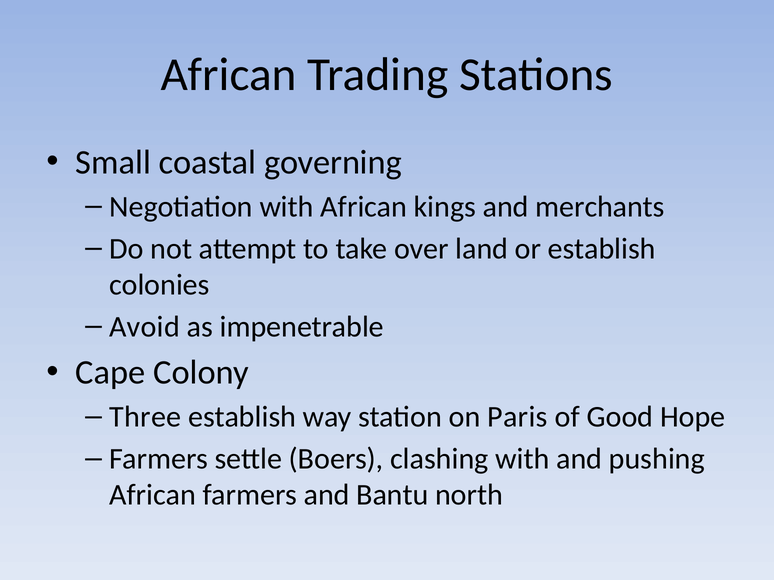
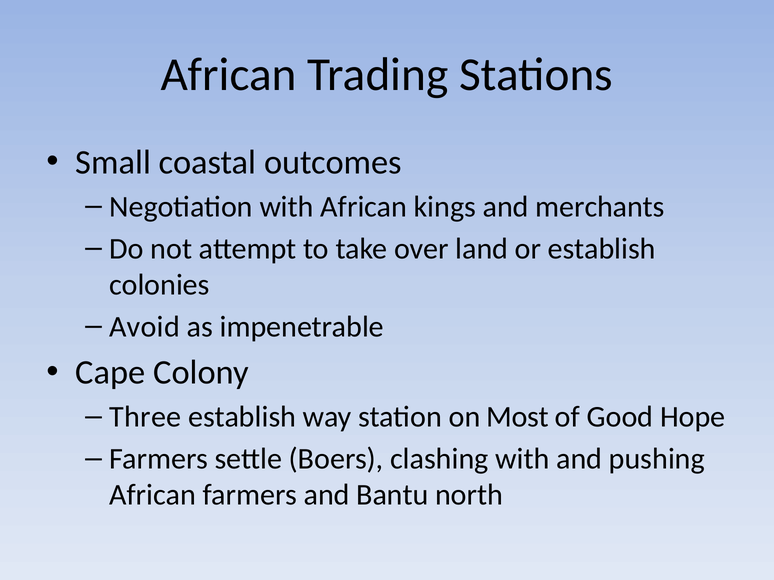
governing: governing -> outcomes
Paris: Paris -> Most
